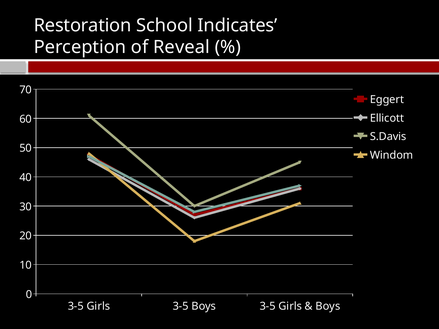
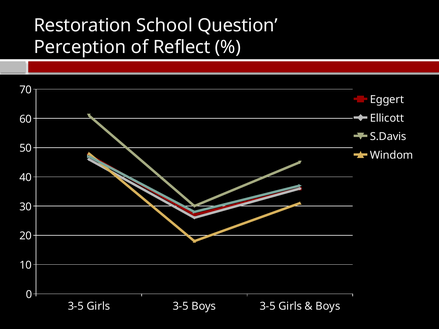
Indicates: Indicates -> Question
Reveal: Reveal -> Reflect
